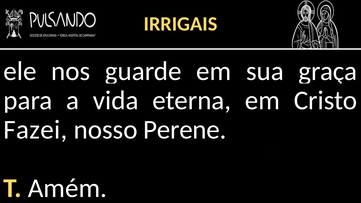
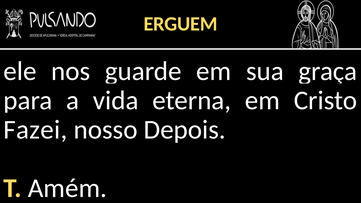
IRRIGAIS: IRRIGAIS -> ERGUEM
Perene: Perene -> Depois
